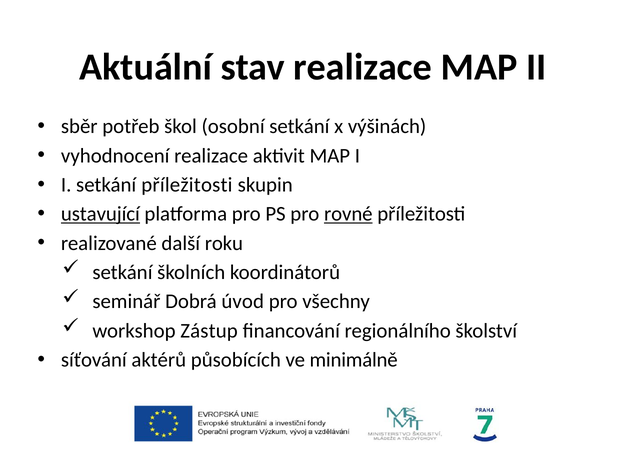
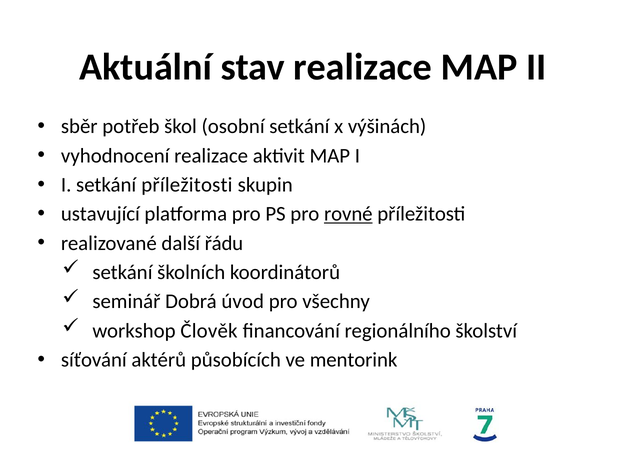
ustavující underline: present -> none
roku: roku -> řádu
Zástup: Zástup -> Člověk
minimálně: minimálně -> mentorink
